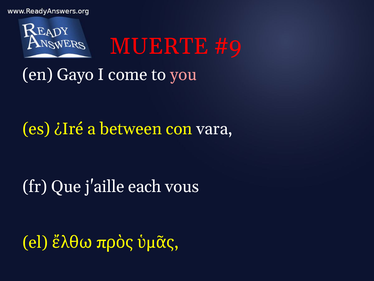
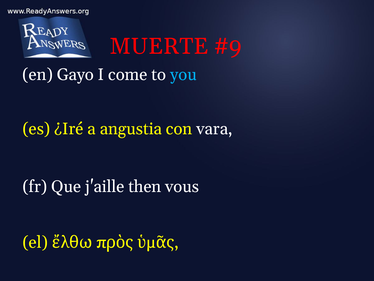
you colour: pink -> light blue
between: between -> angustia
each: each -> then
